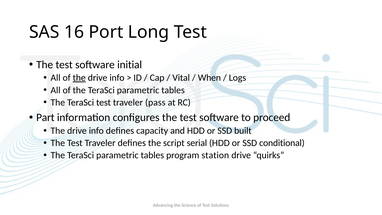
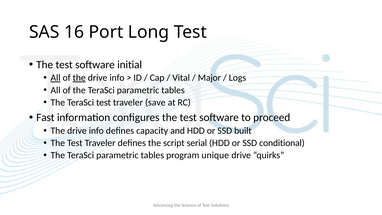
All at (56, 78) underline: none -> present
When: When -> Major
pass: pass -> save
Part: Part -> Fast
station: station -> unique
